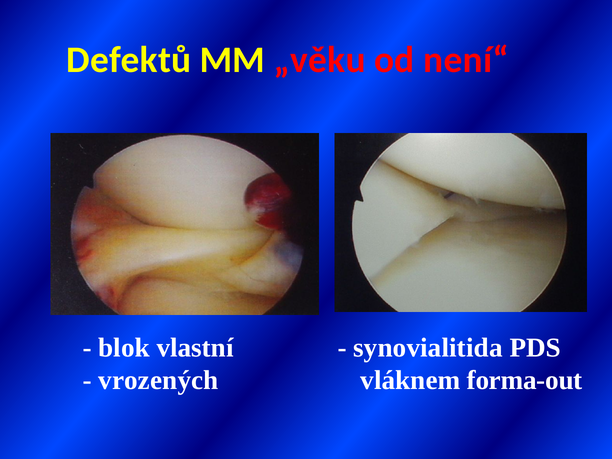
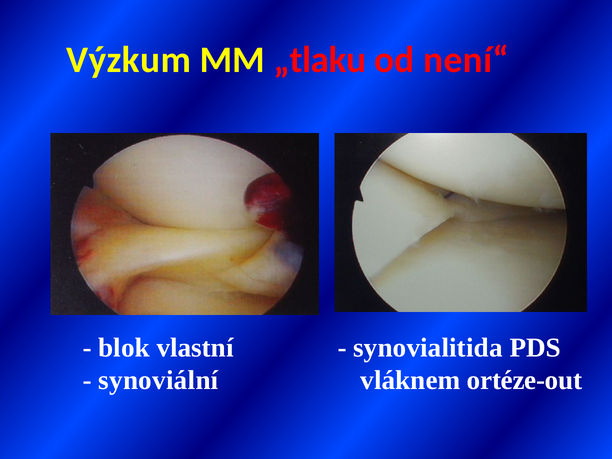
Defektů: Defektů -> Výzkum
„věku: „věku -> „tlaku
forma-out: forma-out -> ortéze-out
vrozených: vrozených -> synoviální
